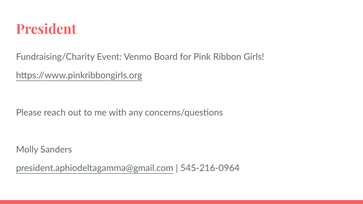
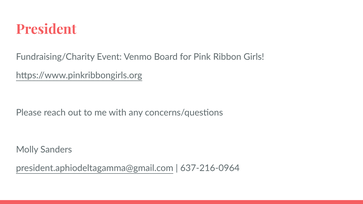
545-216-0964: 545-216-0964 -> 637-216-0964
